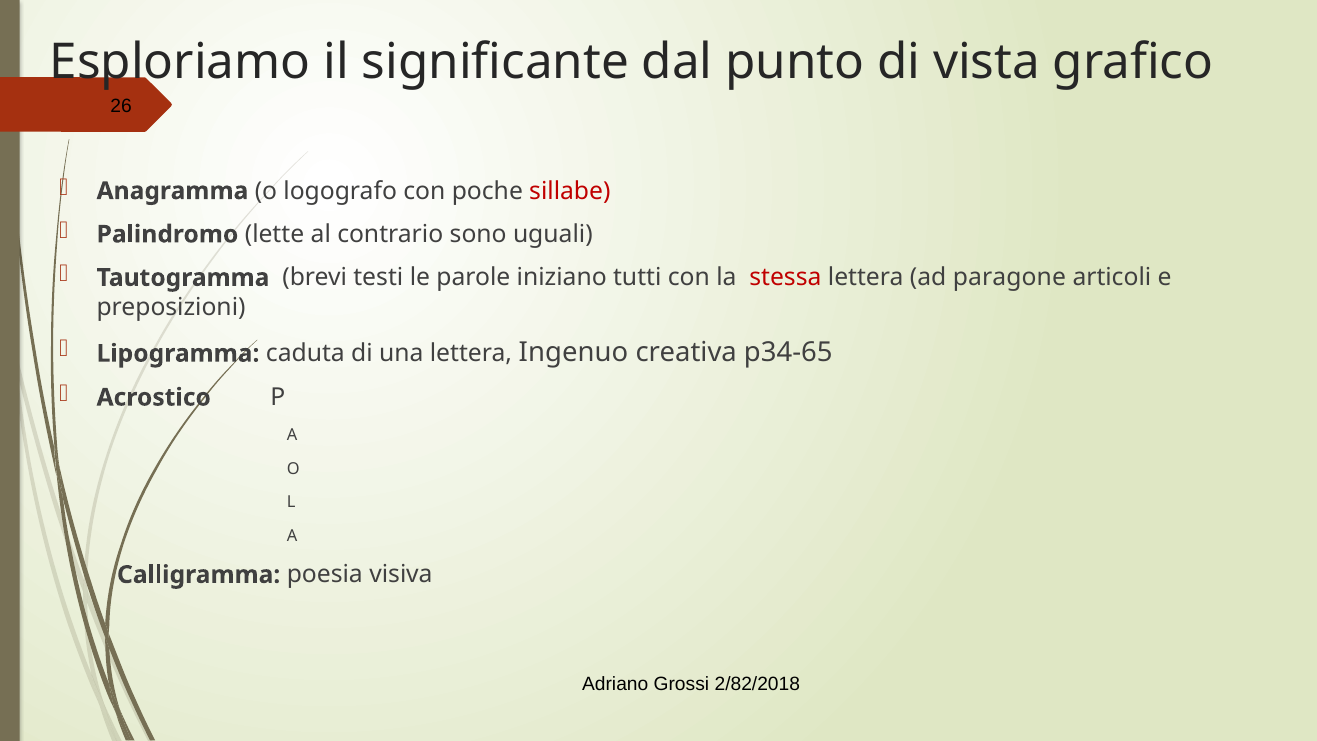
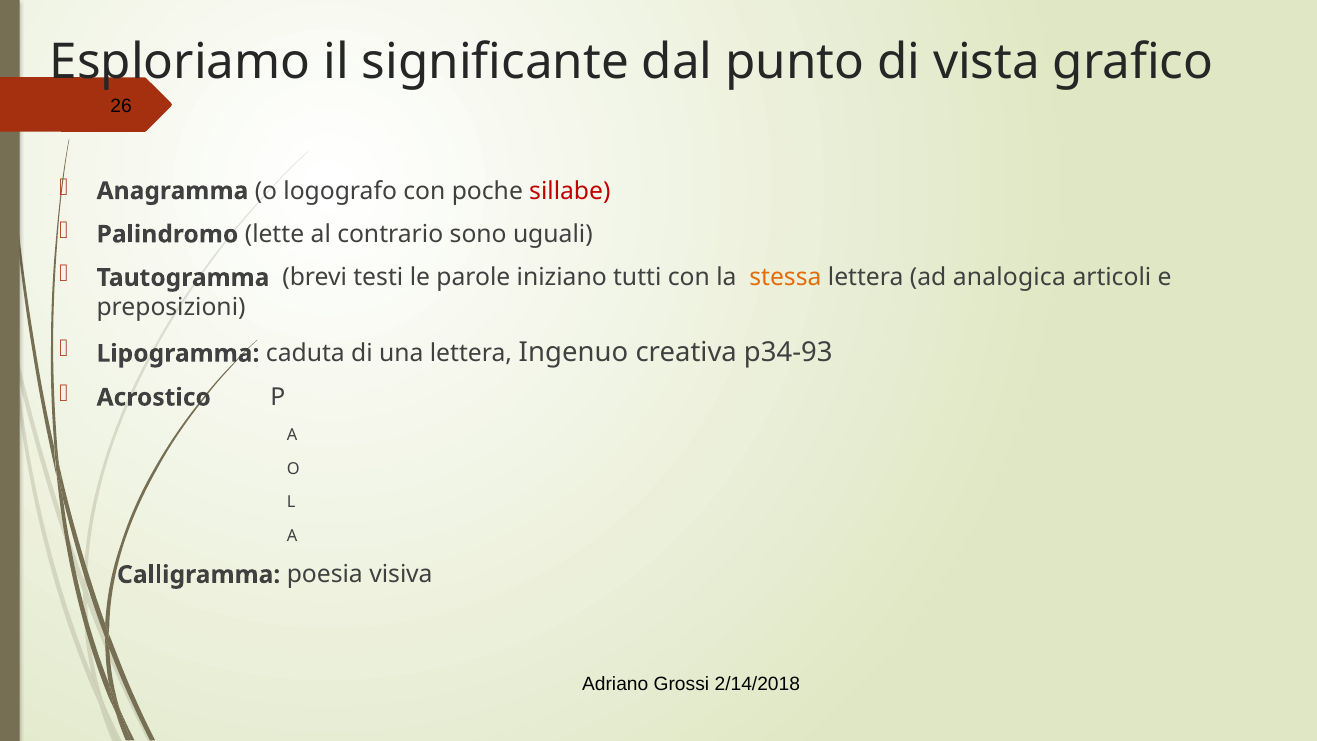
stessa colour: red -> orange
paragone: paragone -> analogica
p34-65: p34-65 -> p34-93
2/82/2018: 2/82/2018 -> 2/14/2018
